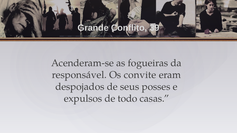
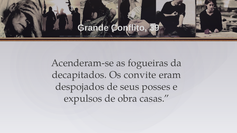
responsável: responsável -> decapitados
todo: todo -> obra
